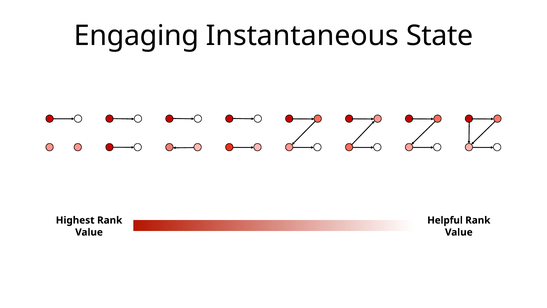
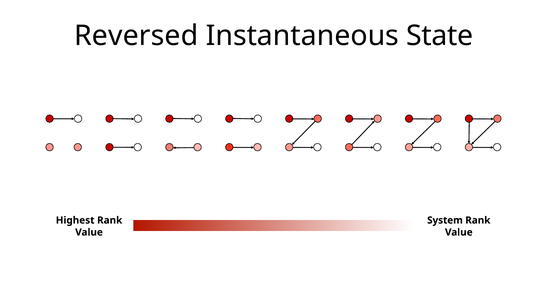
Engaging: Engaging -> Reversed
Helpful: Helpful -> System
